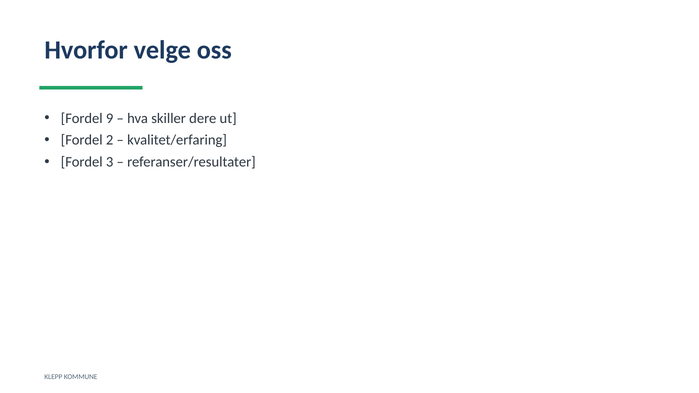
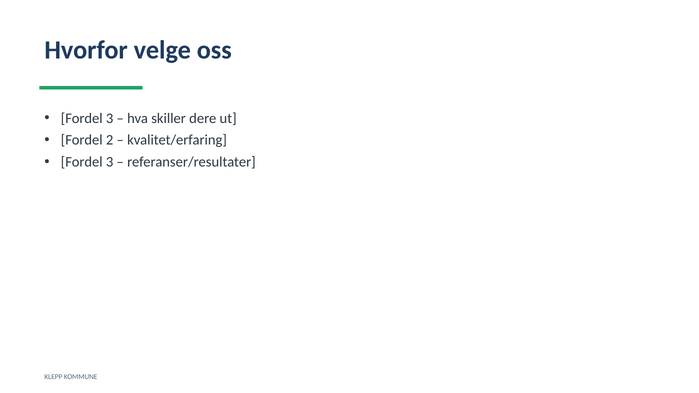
9 at (110, 118): 9 -> 3
